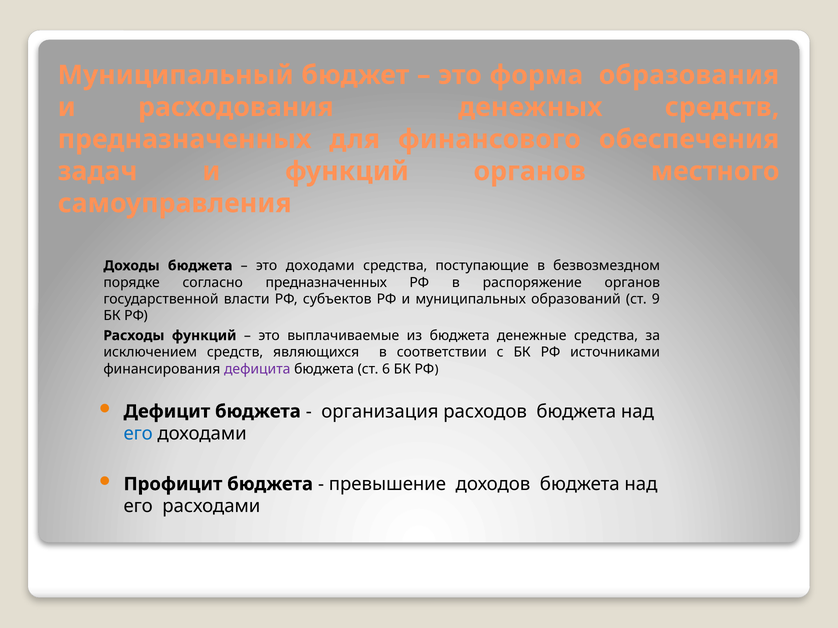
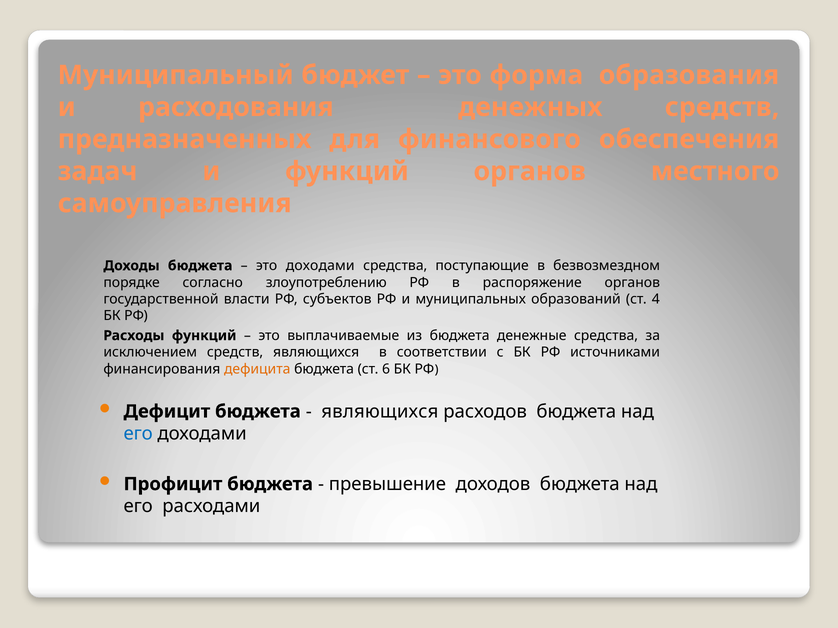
согласно предназначенных: предназначенных -> злоупотреблению
9: 9 -> 4
дефицита colour: purple -> orange
организация at (380, 412): организация -> являющихся
